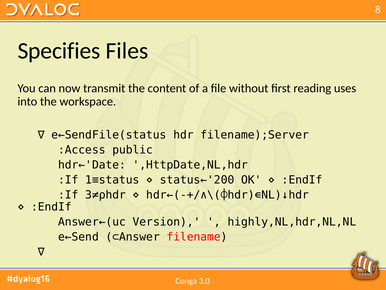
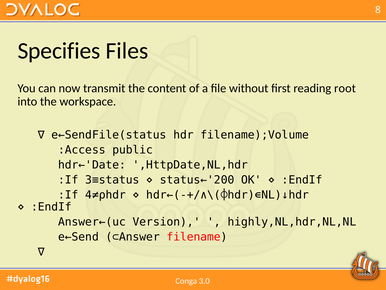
uses: uses -> root
filename);Server: filename);Server -> filename);Volume
1≡status: 1≡status -> 3≡status
3≠⍴hdr: 3≠⍴hdr -> 4≠⍴hdr
